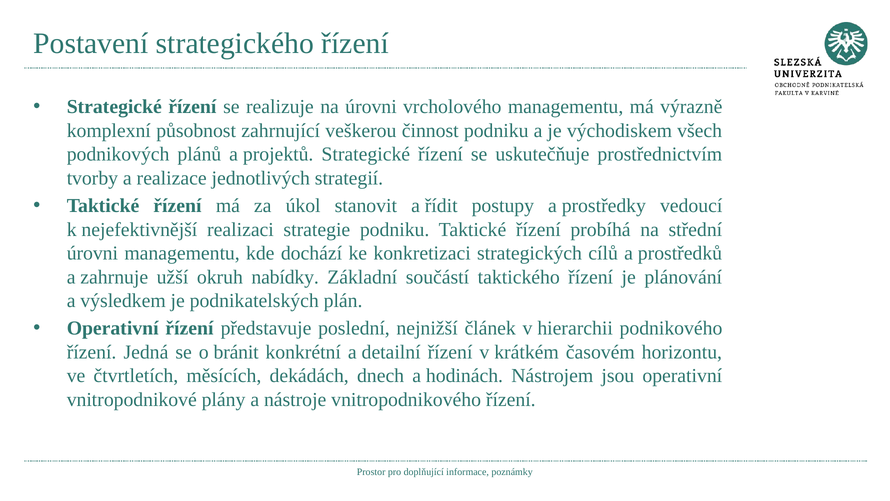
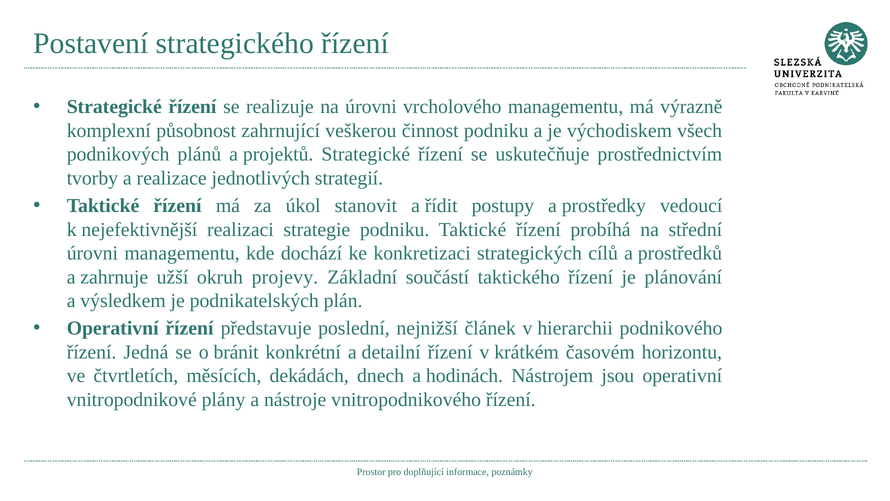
nabídky: nabídky -> projevy
